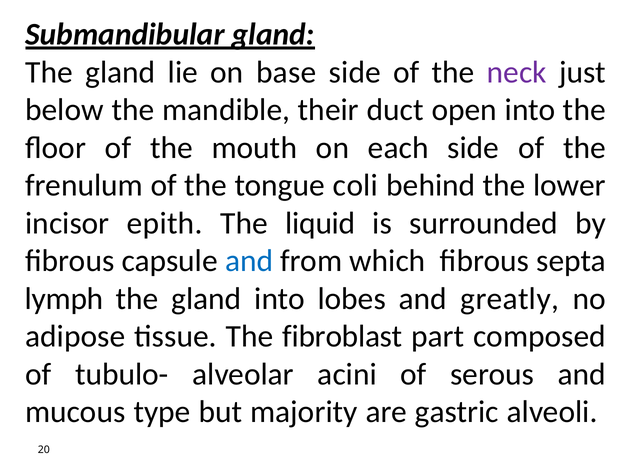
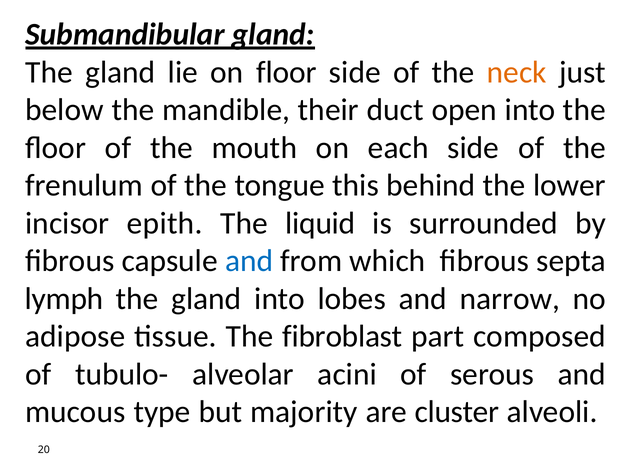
on base: base -> floor
neck colour: purple -> orange
coli: coli -> this
greatly: greatly -> narrow
gastric: gastric -> cluster
